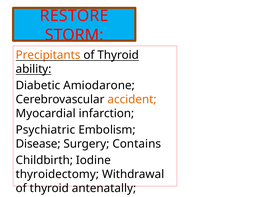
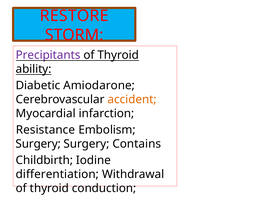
Precipitants colour: orange -> purple
Psychiatric: Psychiatric -> Resistance
Disease at (38, 143): Disease -> Surgery
thyroidectomy: thyroidectomy -> differentiation
antenatally: antenatally -> conduction
